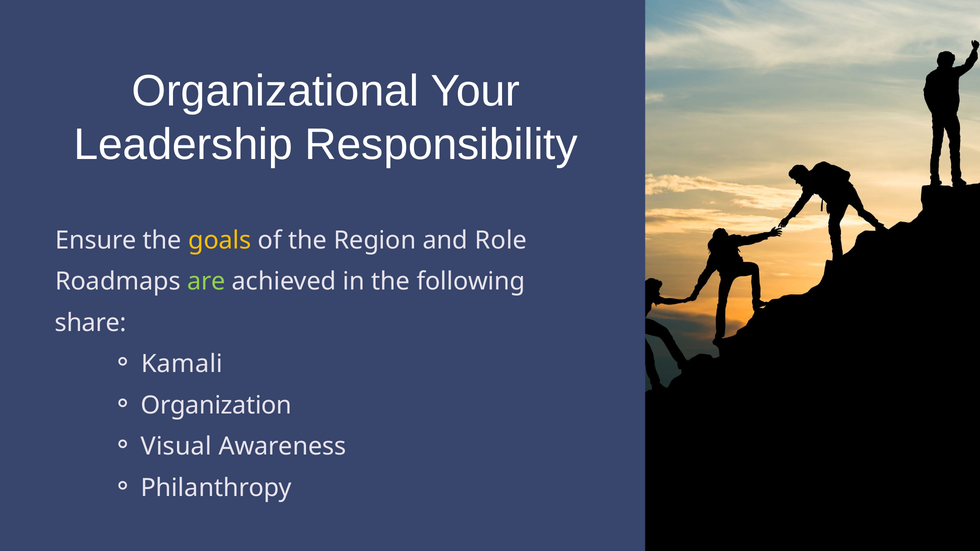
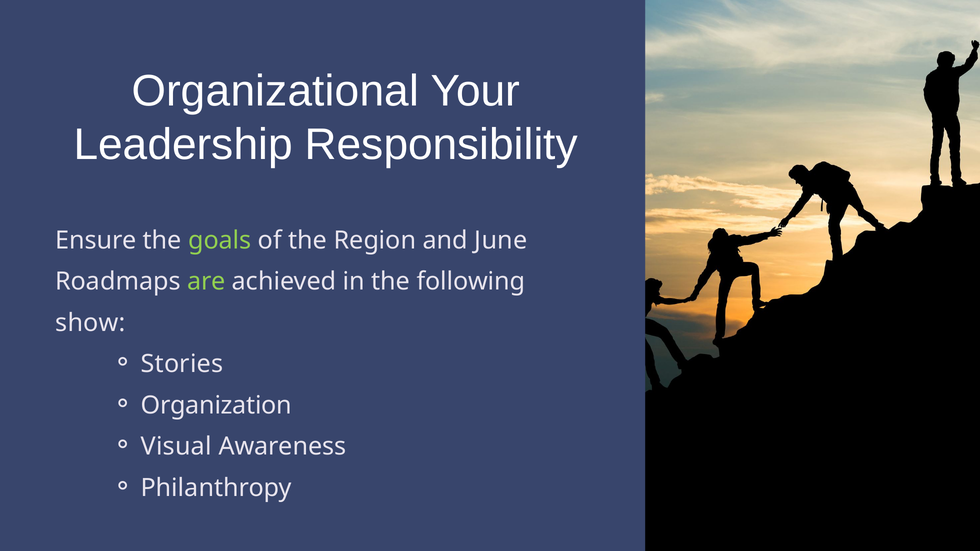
goals colour: yellow -> light green
Role: Role -> June
share: share -> show
Kamali: Kamali -> Stories
